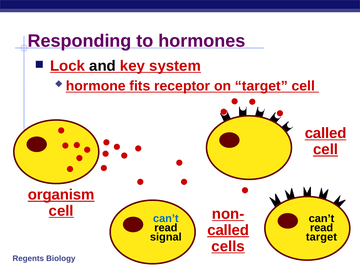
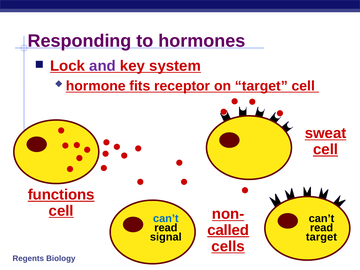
and colour: black -> purple
called at (326, 133): called -> sweat
organism: organism -> functions
